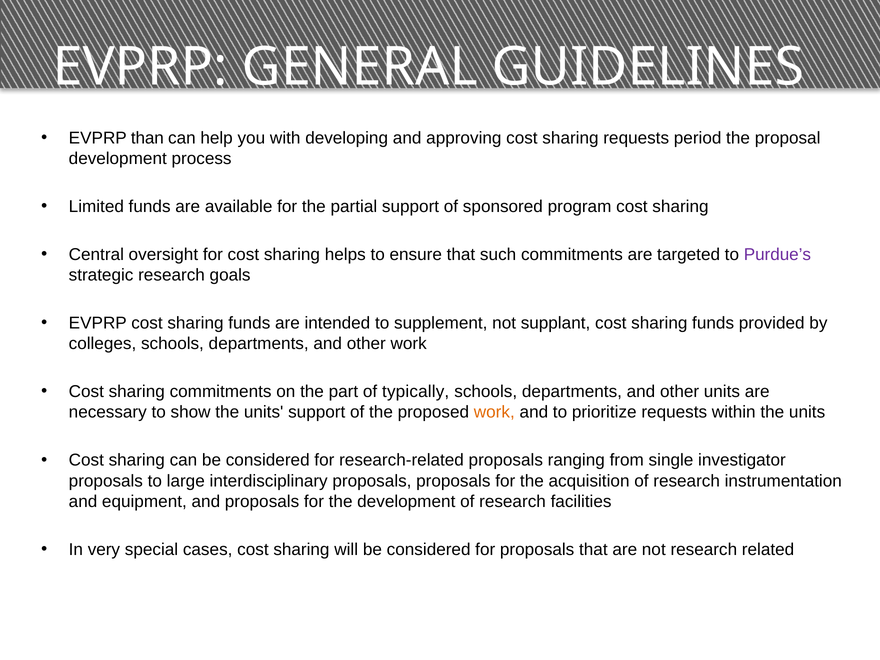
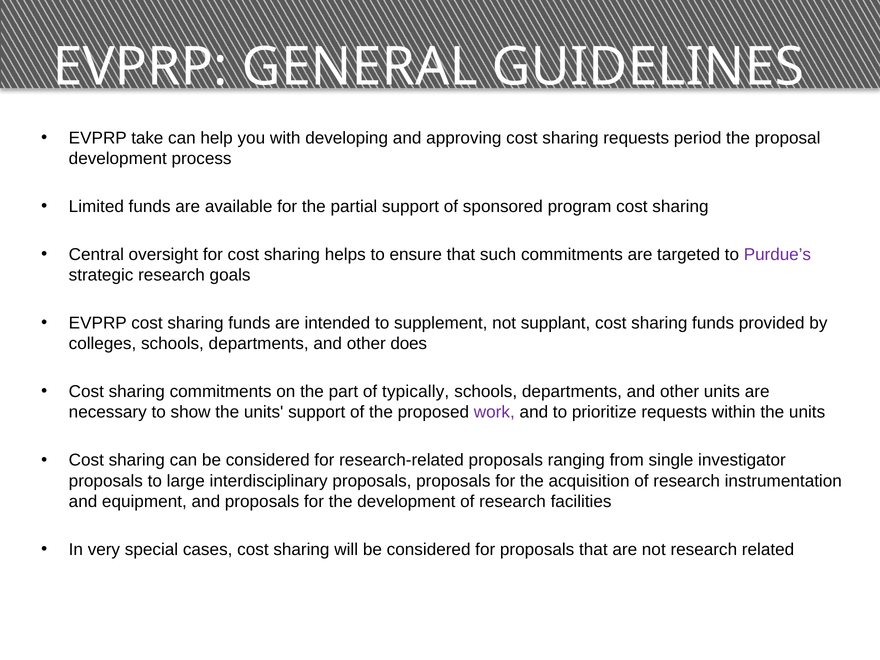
than: than -> take
other work: work -> does
work at (494, 412) colour: orange -> purple
